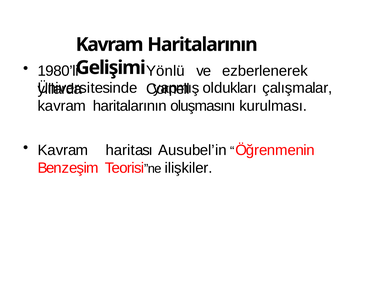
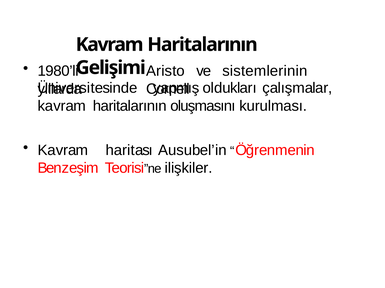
Yönlü: Yönlü -> Aristo
ezberlenerek: ezberlenerek -> sistemlerinin
